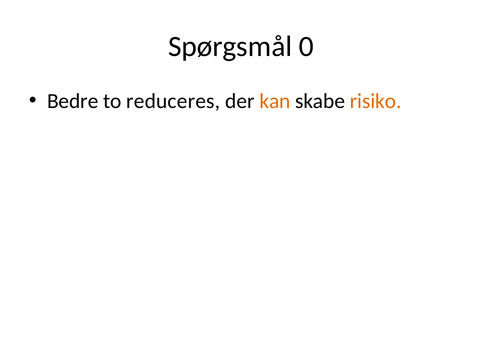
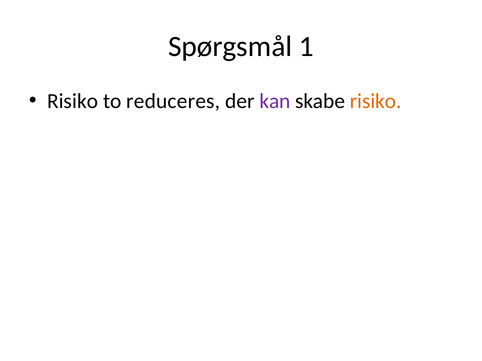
0: 0 -> 1
Bedre at (73, 101): Bedre -> Risiko
kan colour: orange -> purple
